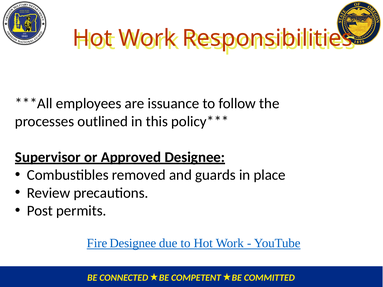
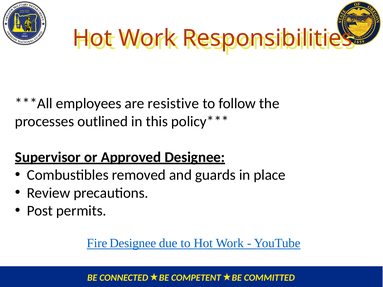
issuance: issuance -> resistive
